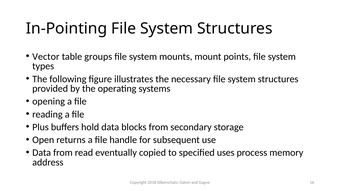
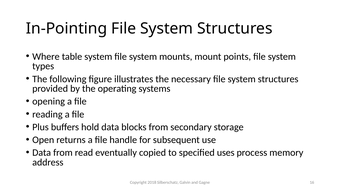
Vector: Vector -> Where
table groups: groups -> system
